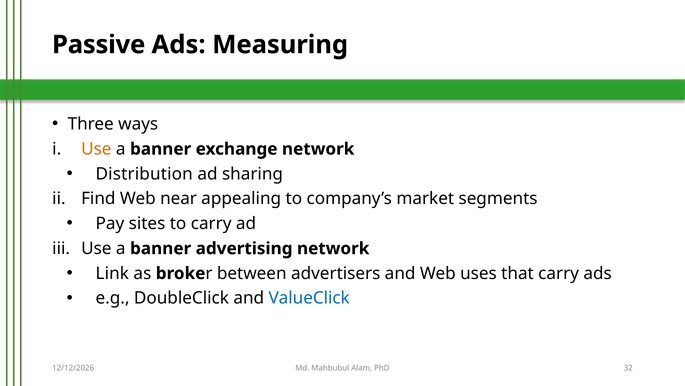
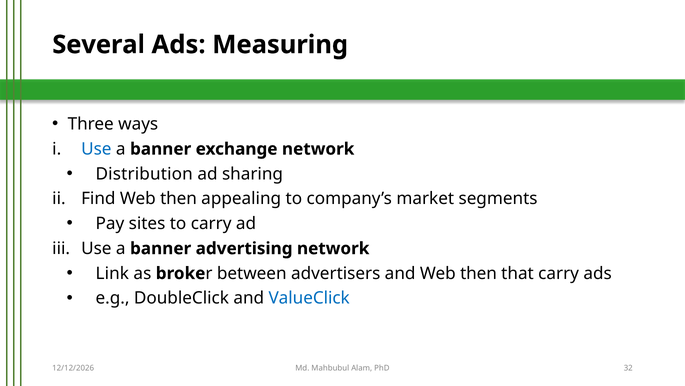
Passive: Passive -> Several
Use at (96, 149) colour: orange -> blue
Find Web near: near -> then
and Web uses: uses -> then
